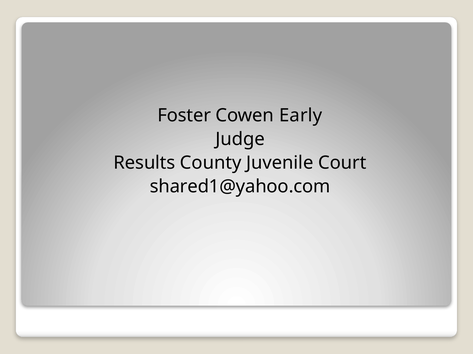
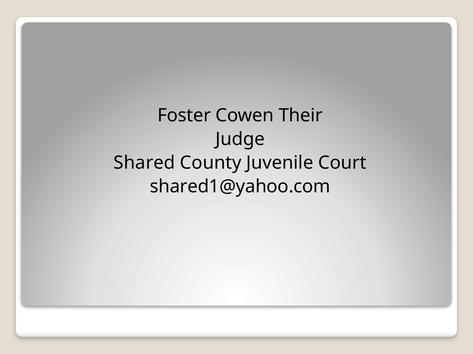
Early: Early -> Their
Results: Results -> Shared
